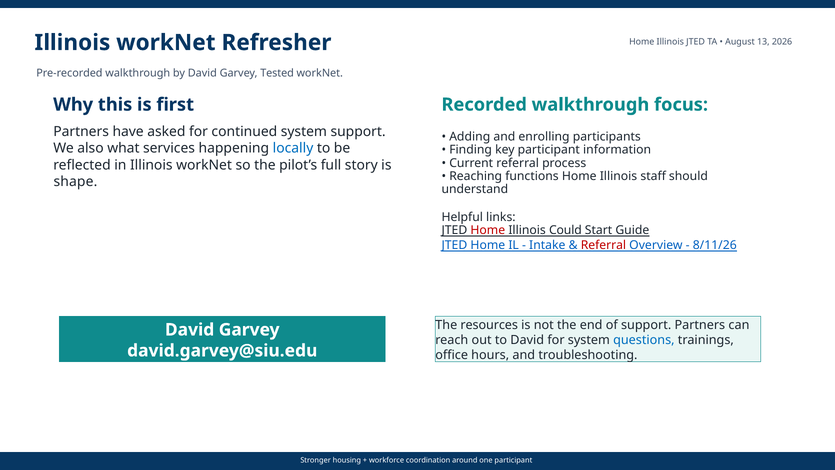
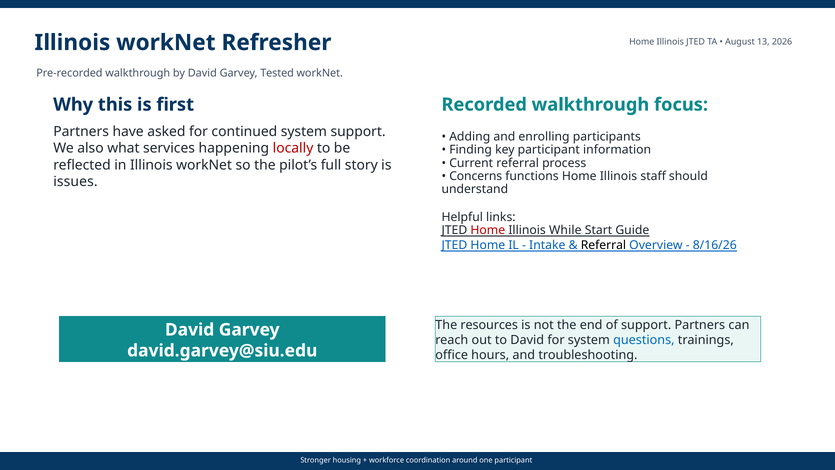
locally colour: blue -> red
Reaching: Reaching -> Concerns
shape: shape -> issues
Could: Could -> While
Referral at (603, 245) colour: red -> black
8/11/26: 8/11/26 -> 8/16/26
